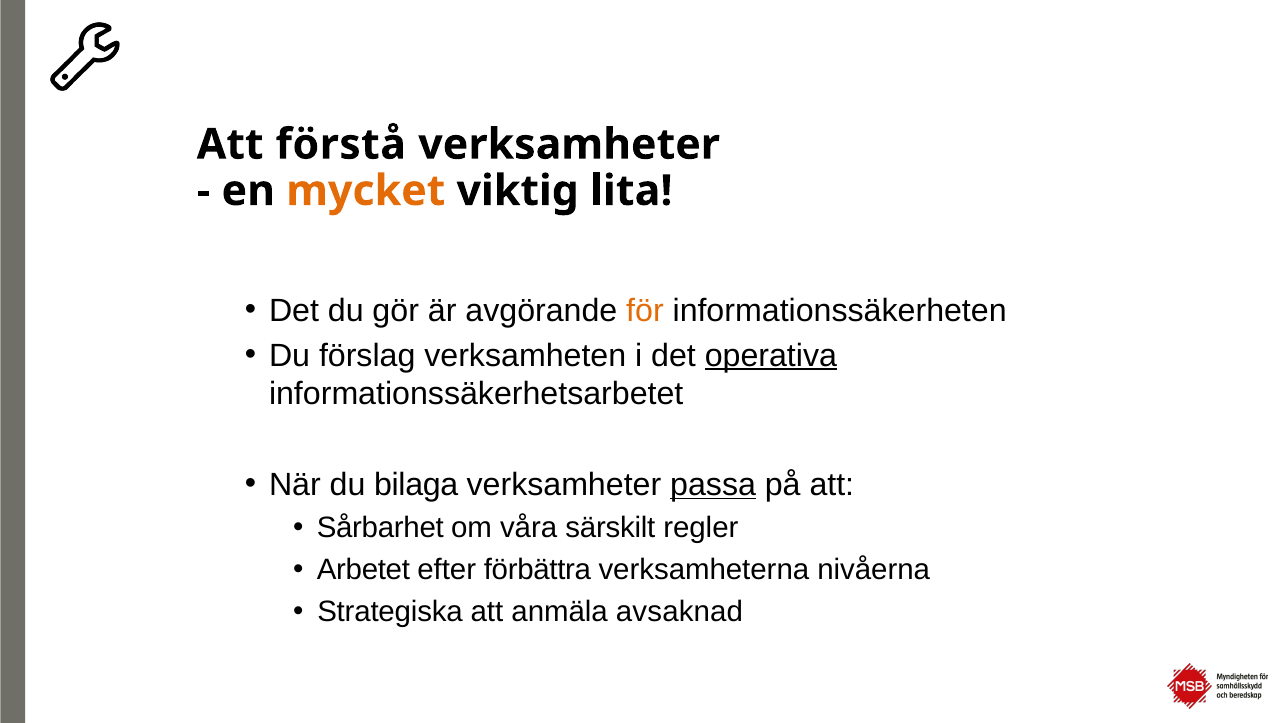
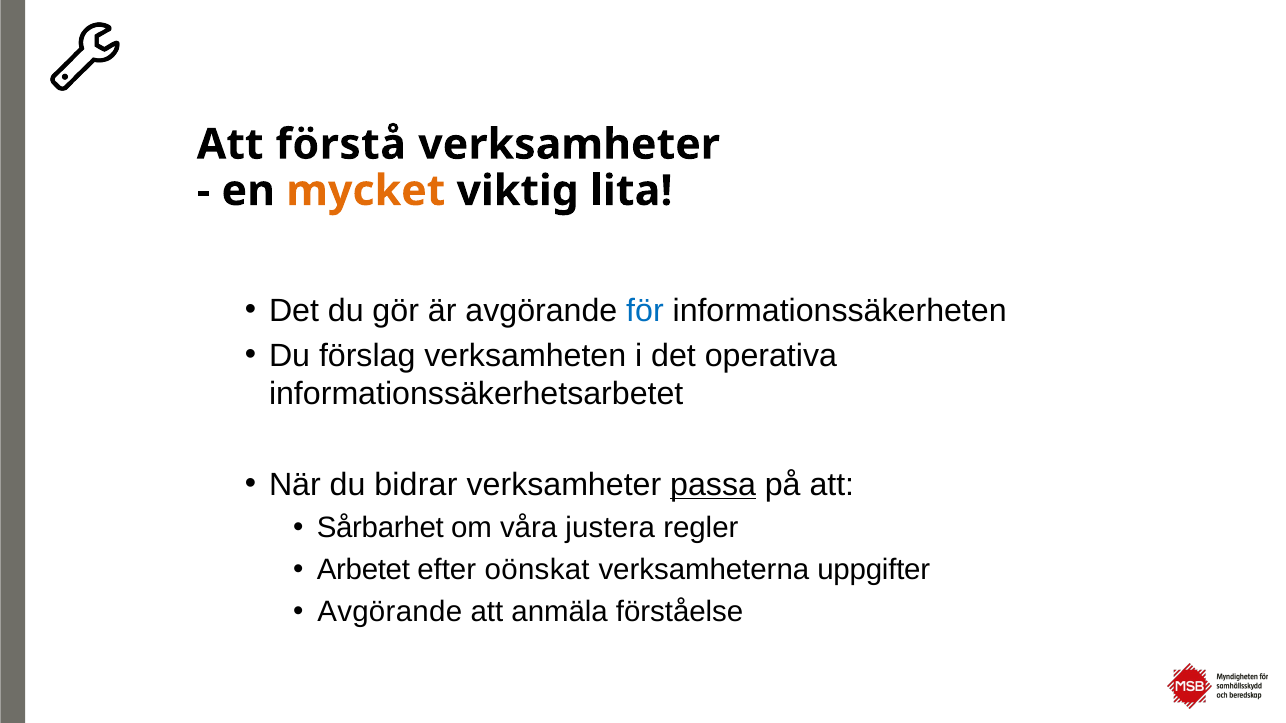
för colour: orange -> blue
operativa underline: present -> none
bilaga: bilaga -> bidrar
särskilt: särskilt -> justera
förbättra: förbättra -> oönskat
nivåerna: nivåerna -> uppgifter
Strategiska at (390, 612): Strategiska -> Avgörande
avsaknad: avsaknad -> förståelse
